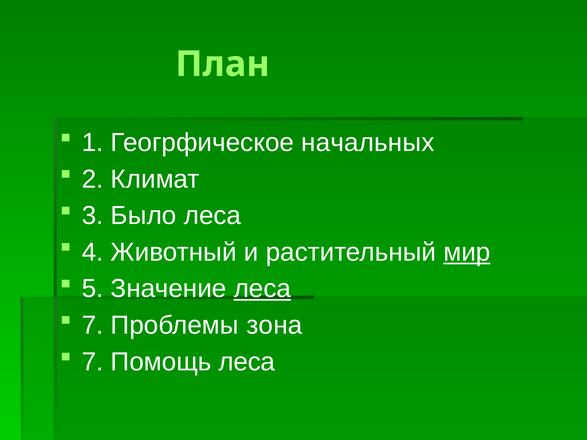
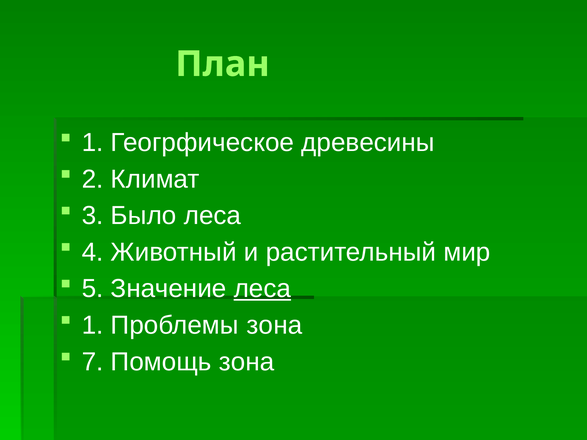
начальных: начальных -> древесины
мир underline: present -> none
7 at (93, 325): 7 -> 1
Помощь леса: леса -> зона
